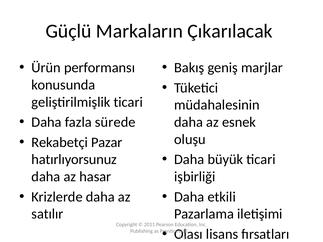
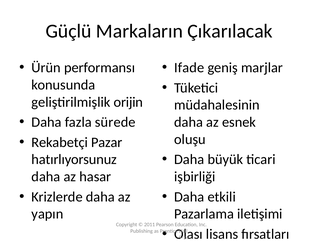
Bakış: Bakış -> Ifade
geliştirilmişlik ticari: ticari -> orijin
satılır: satılır -> yapın
